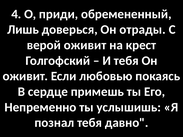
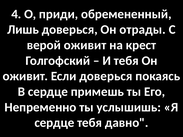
Если любовью: любовью -> доверься
познал at (54, 123): познал -> сердце
